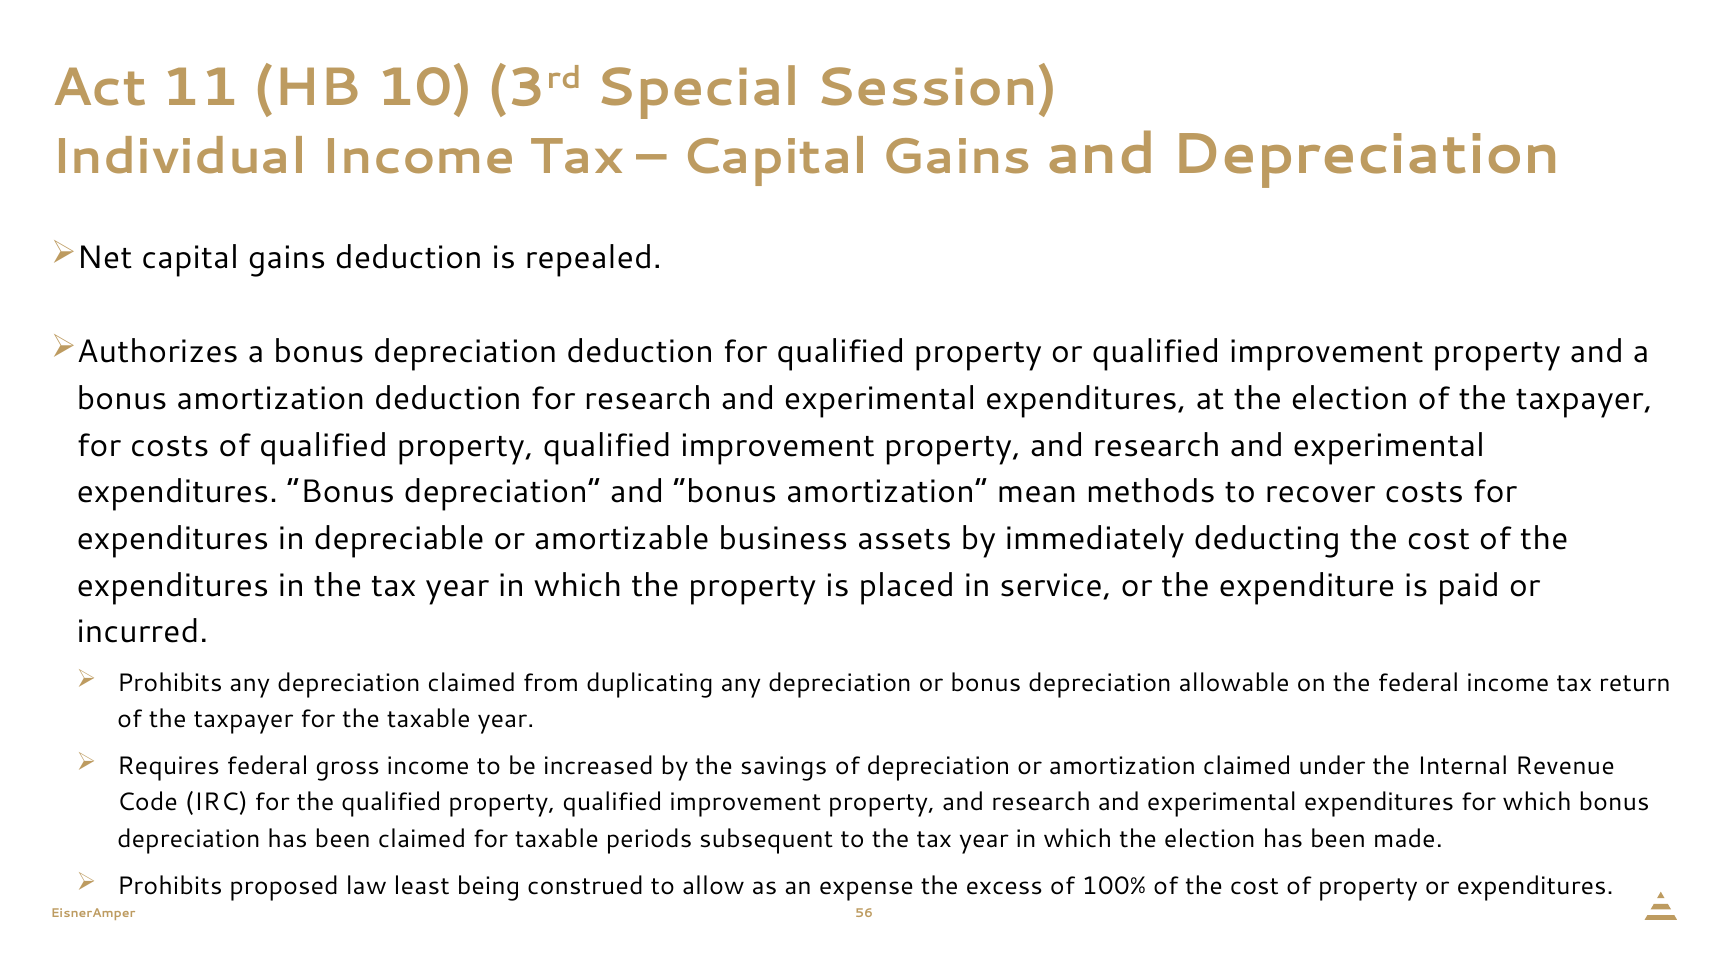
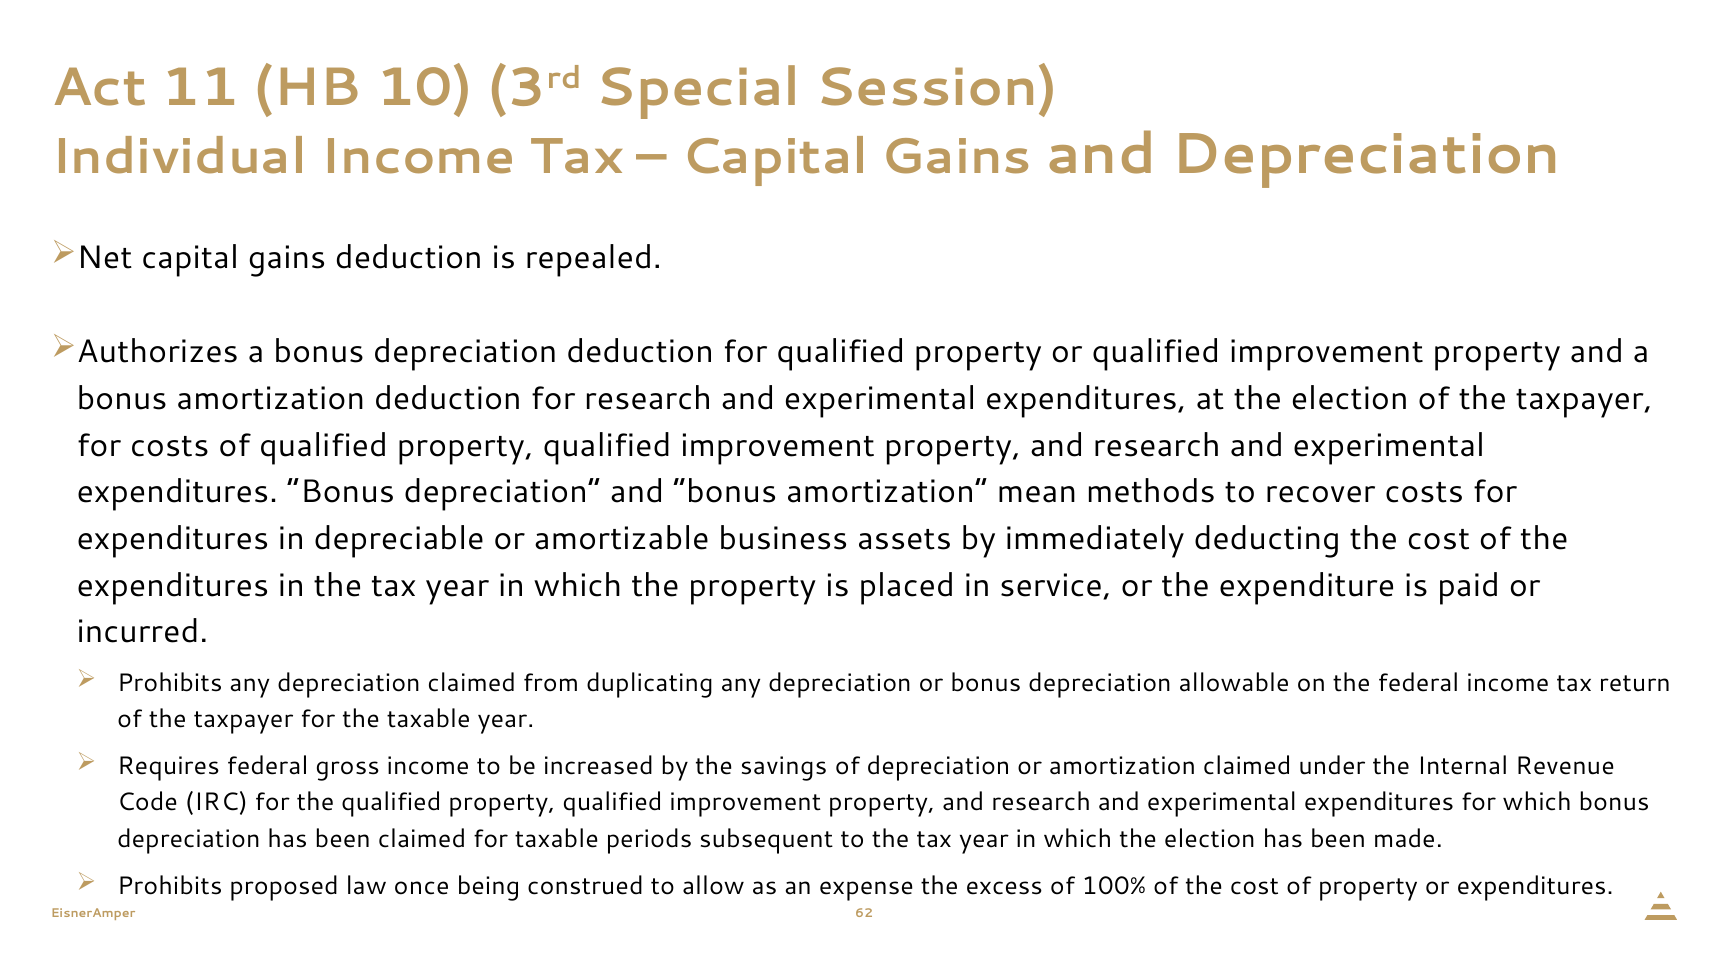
least: least -> once
56: 56 -> 62
